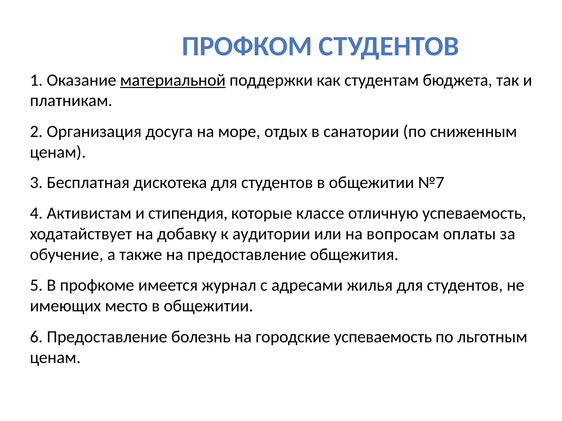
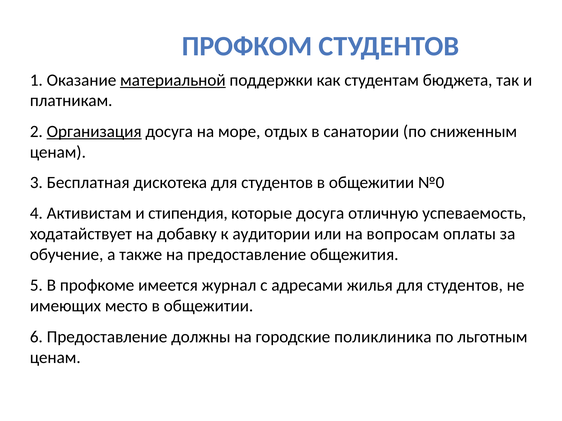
Организация underline: none -> present
№7: №7 -> №0
которые классе: классе -> досуга
болезнь: болезнь -> должны
городские успеваемость: успеваемость -> поликлиника
